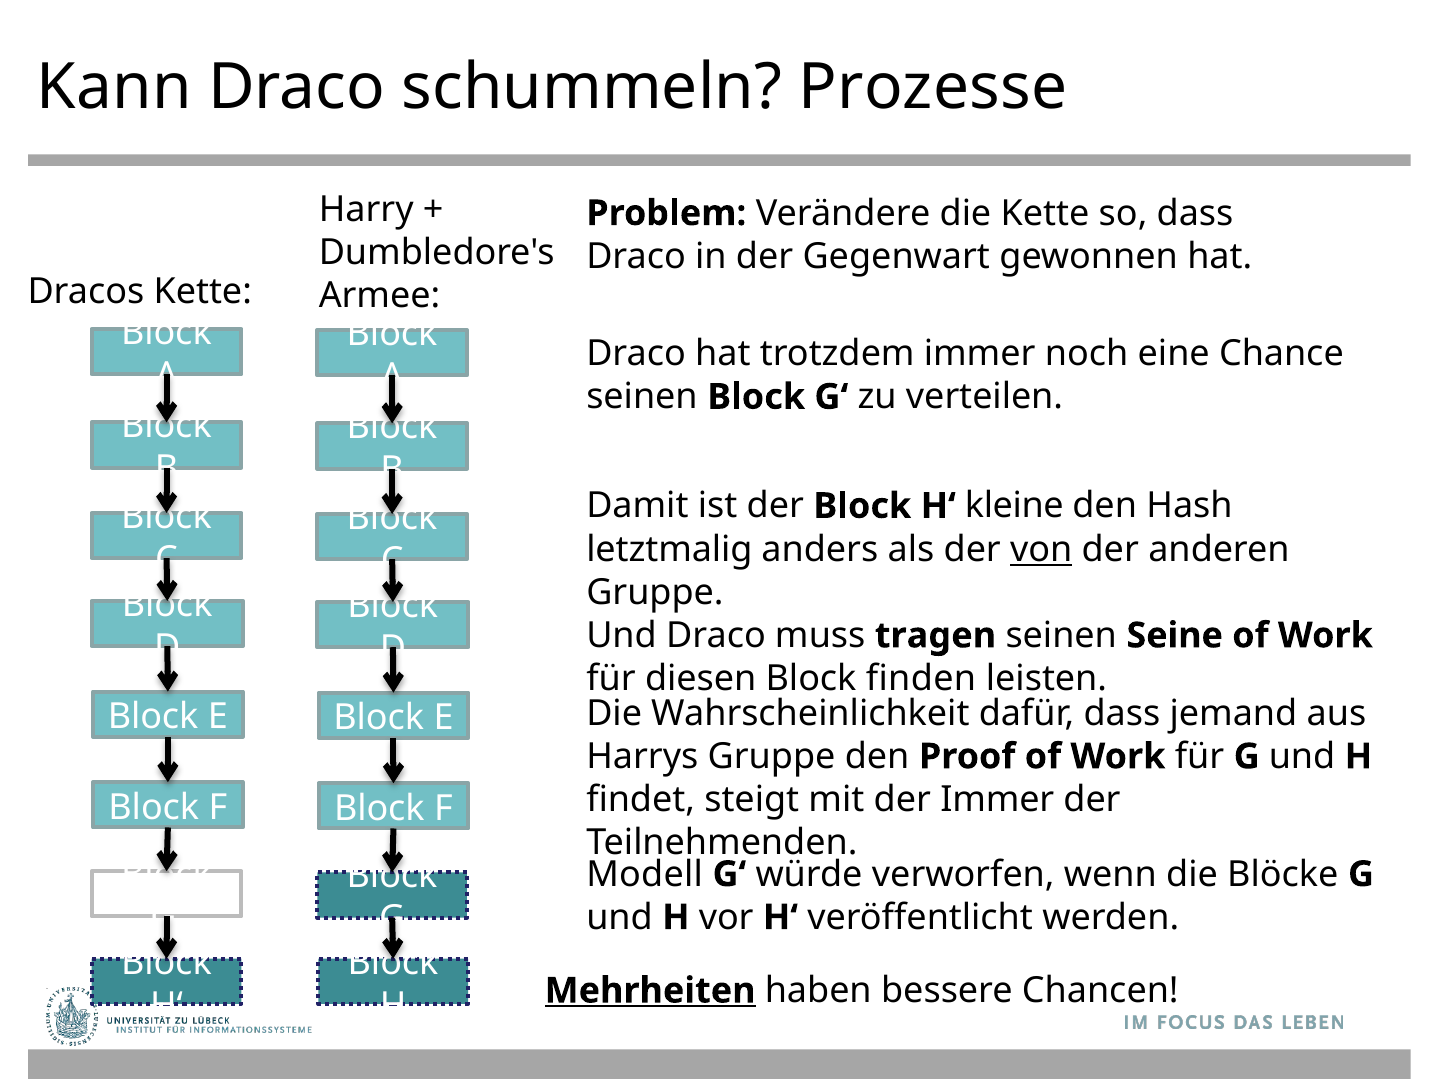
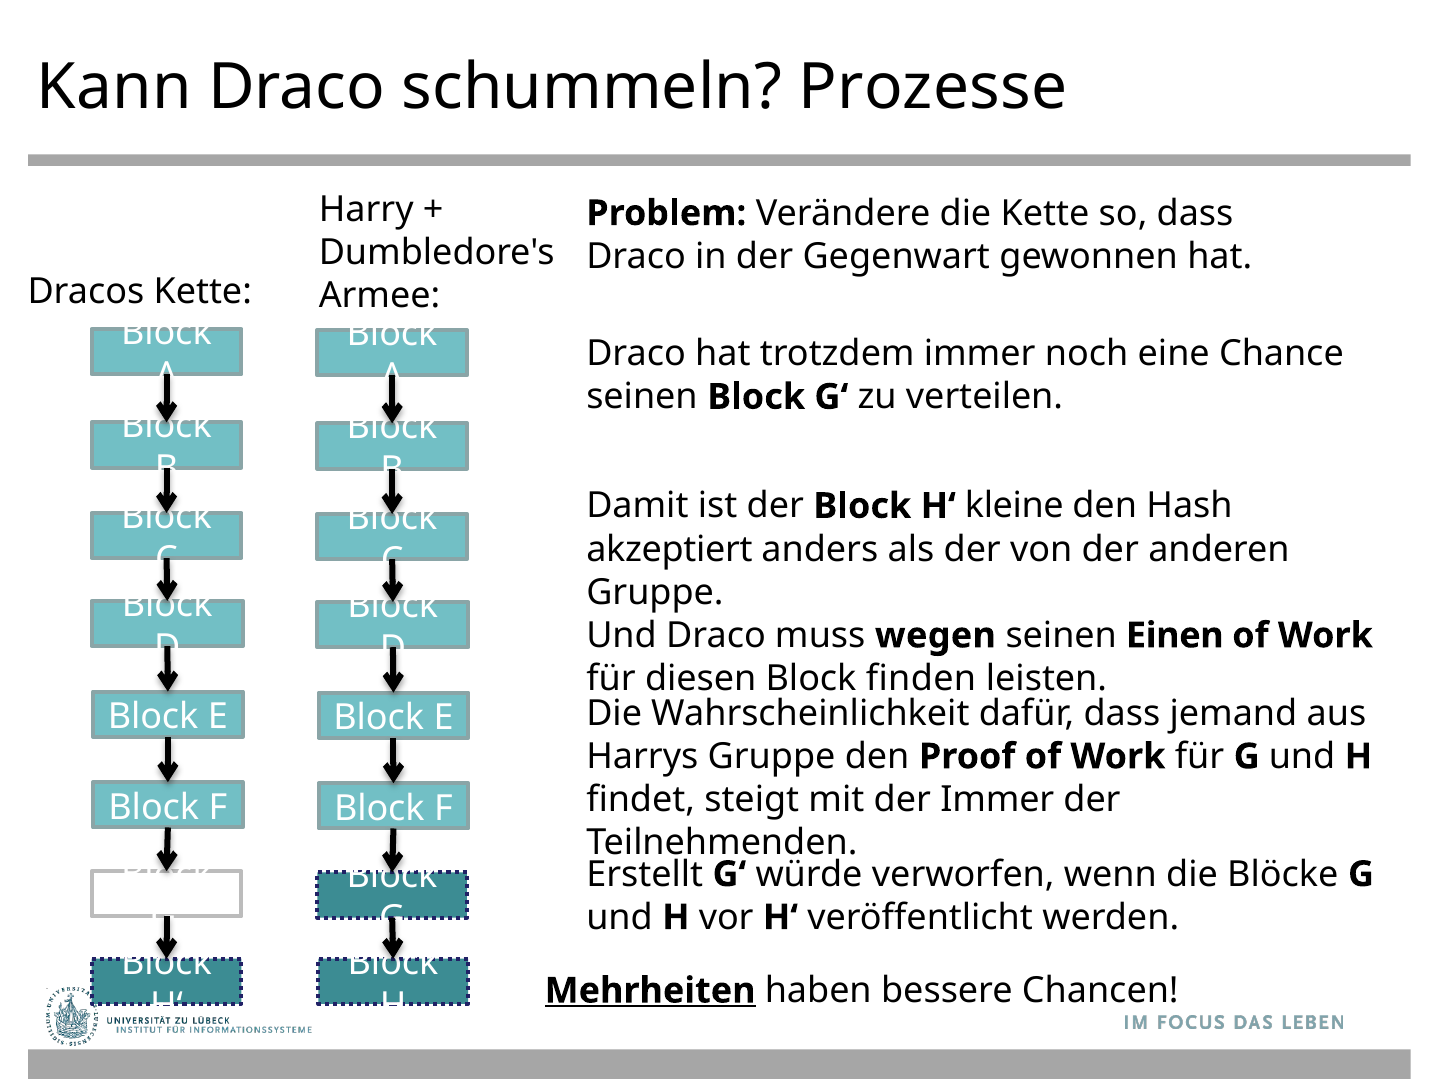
letztmalig: letztmalig -> akzeptiert
von underline: present -> none
tragen: tragen -> wegen
Seine: Seine -> Einen
Modell: Modell -> Erstellt
